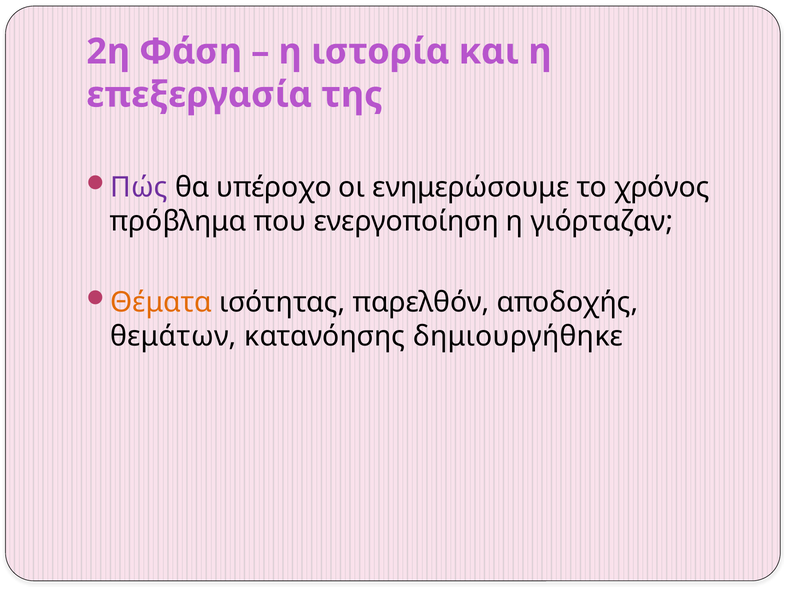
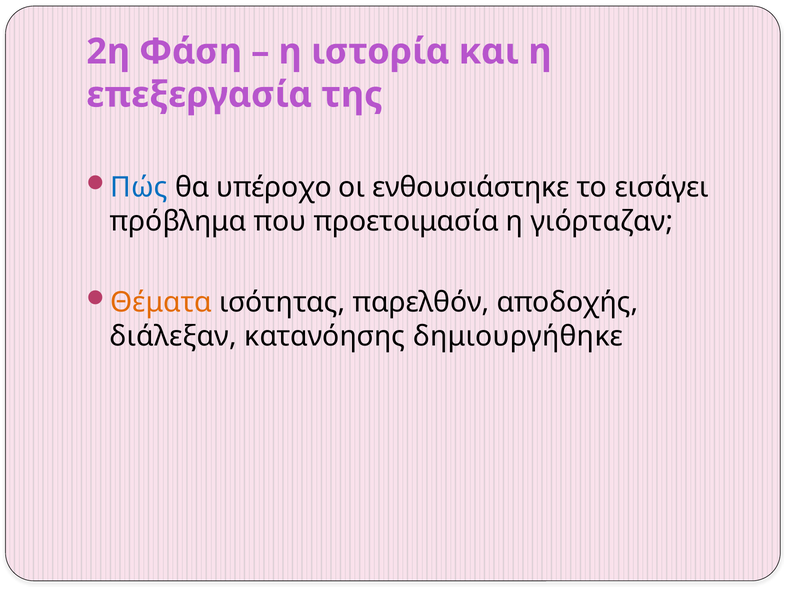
Πώς colour: purple -> blue
ενημερώσουμε: ενημερώσουμε -> ενθουσιάστηκε
χρόνος: χρόνος -> εισάγει
ενεργοποίηση: ενεργοποίηση -> προετοιμασία
θεμάτων: θεμάτων -> διάλεξαν
